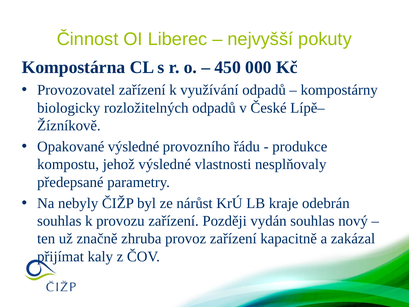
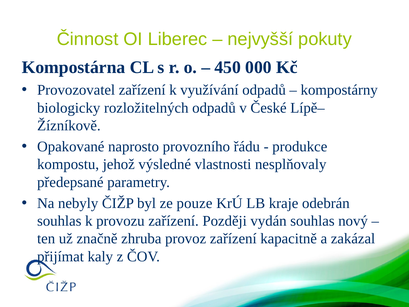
Opakované výsledné: výsledné -> naprosto
nárůst: nárůst -> pouze
